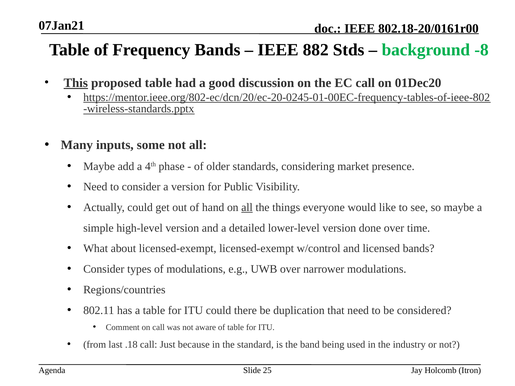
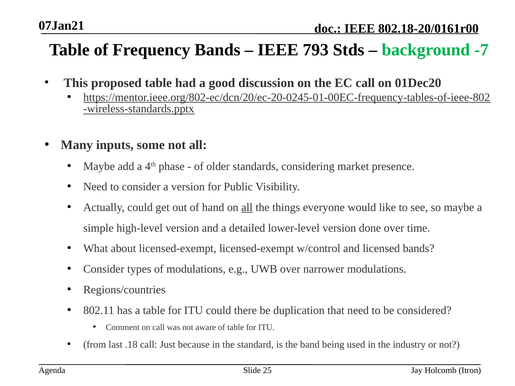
882: 882 -> 793
-8: -8 -> -7
This underline: present -> none
